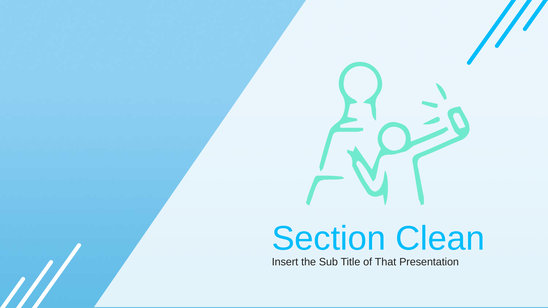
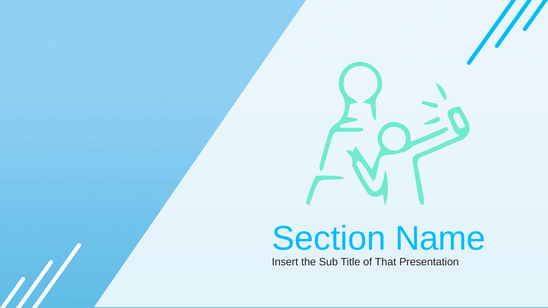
Clean: Clean -> Name
